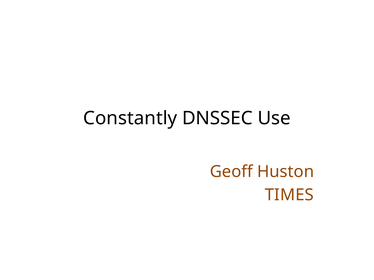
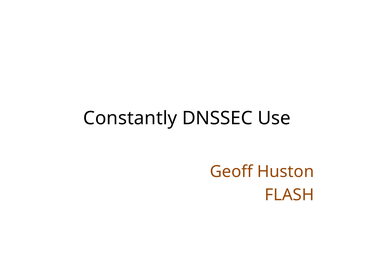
TIMES: TIMES -> FLASH
